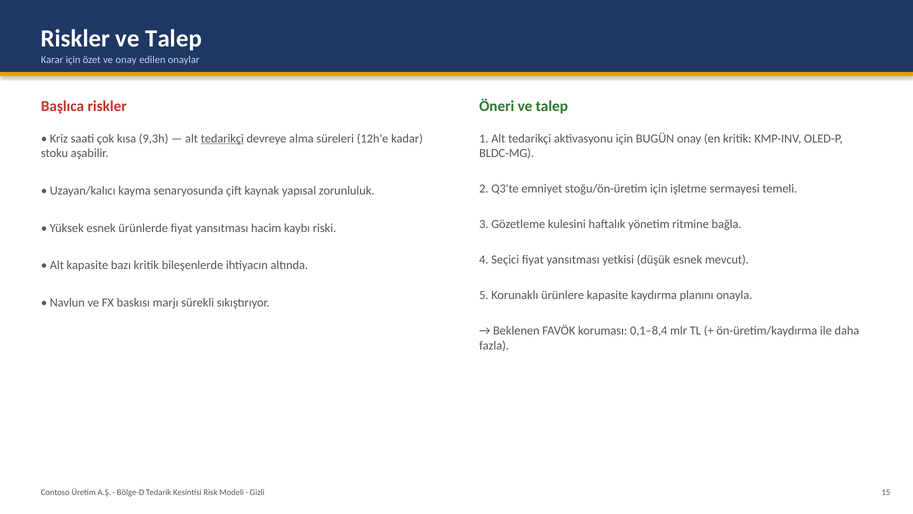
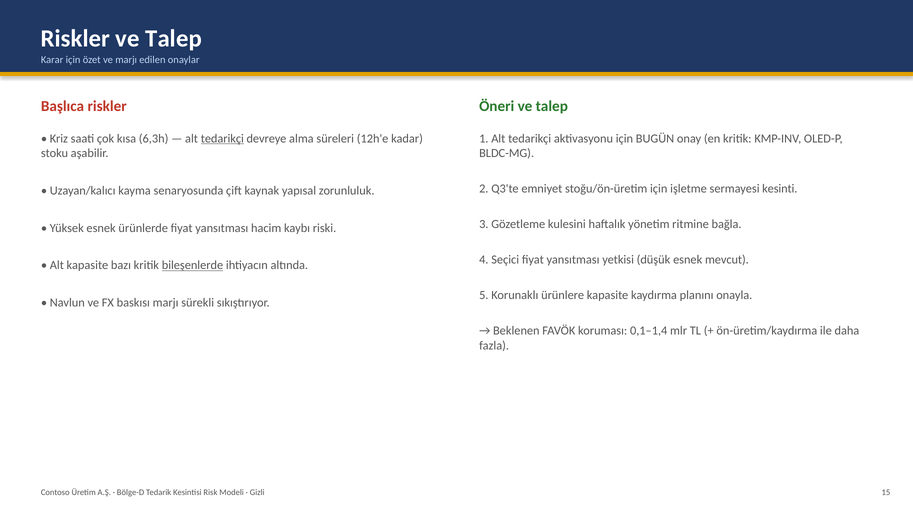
ve onay: onay -> marjı
9,3h: 9,3h -> 6,3h
temeli: temeli -> kesinti
bileşenlerde underline: none -> present
0,1–8,4: 0,1–8,4 -> 0,1–1,4
